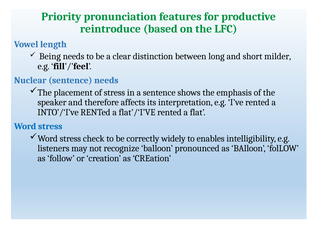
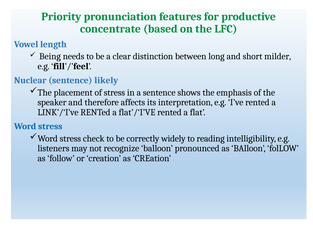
reintroduce: reintroduce -> concentrate
sentence needs: needs -> likely
INTO’/‘I’ve: INTO’/‘I’ve -> LINK’/‘I’ve
enables: enables -> reading
